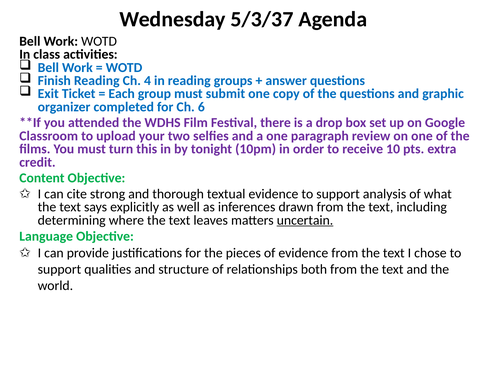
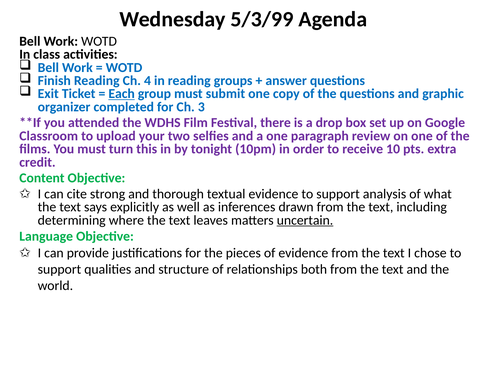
5/3/37: 5/3/37 -> 5/3/99
Each underline: none -> present
6: 6 -> 3
